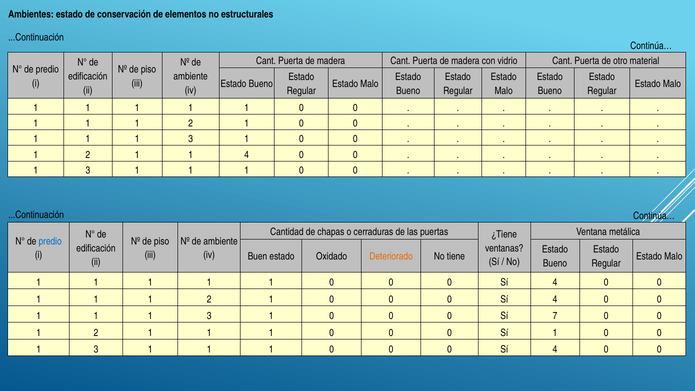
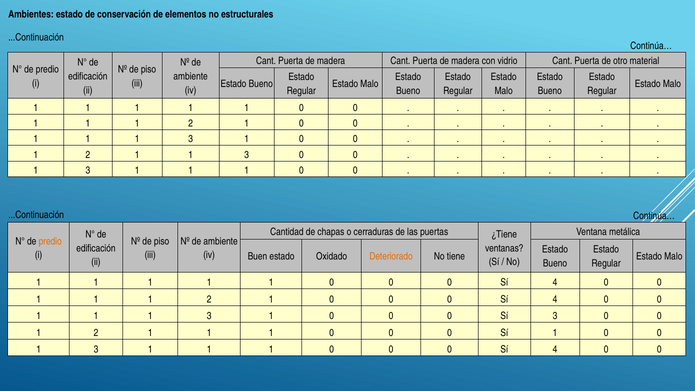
2 1 1 4: 4 -> 3
predio at (50, 241) colour: blue -> orange
Sí 7: 7 -> 3
